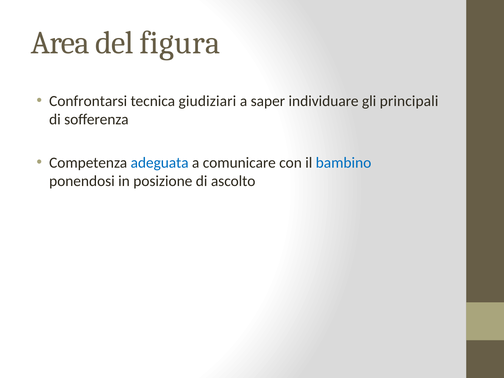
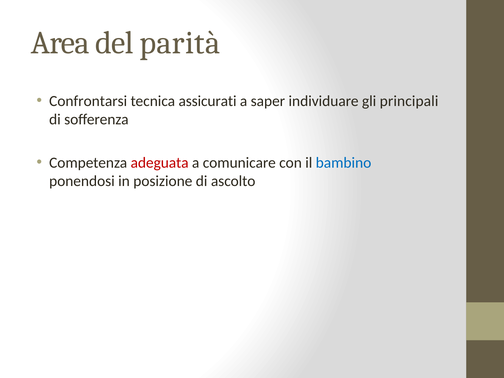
figura: figura -> parità
giudiziari: giudiziari -> assicurati
adeguata colour: blue -> red
